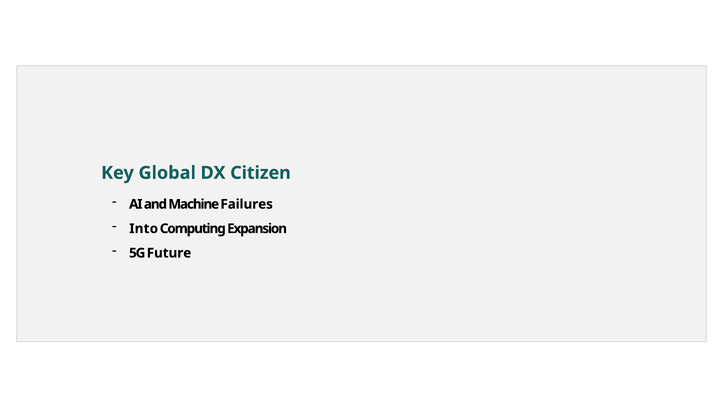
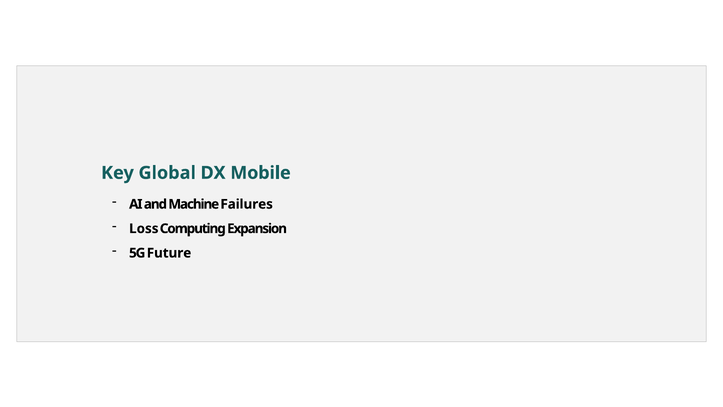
Citizen: Citizen -> Mobile
Into: Into -> Loss
